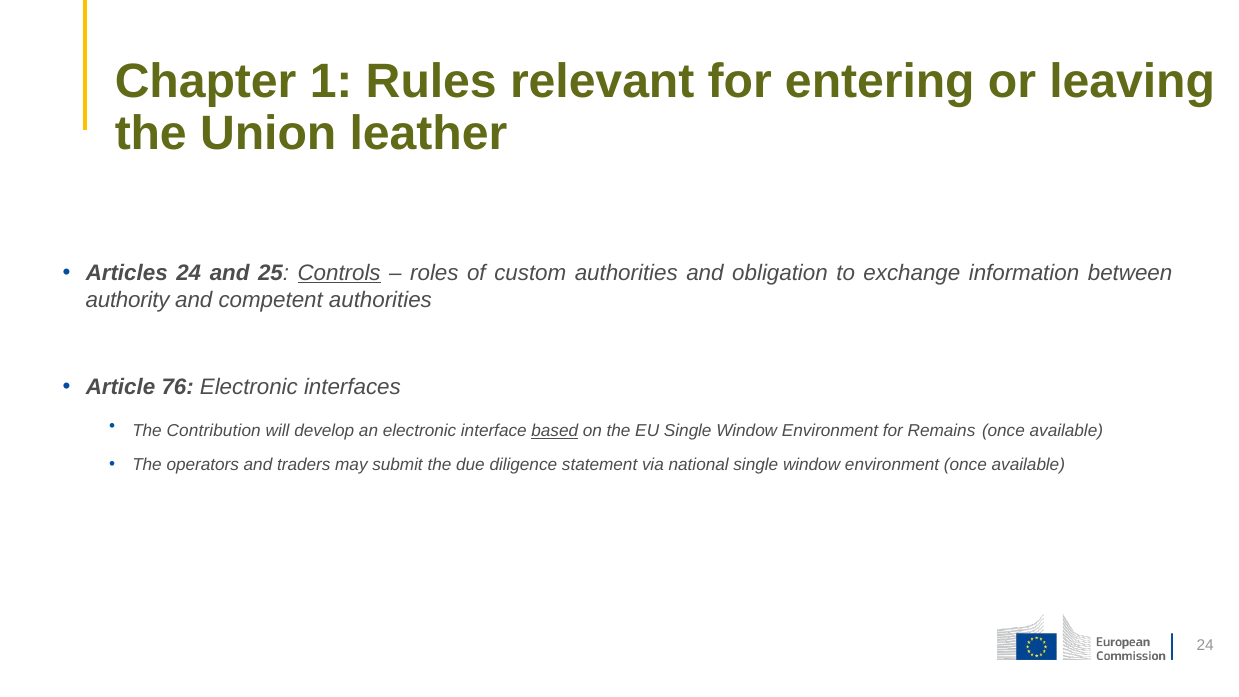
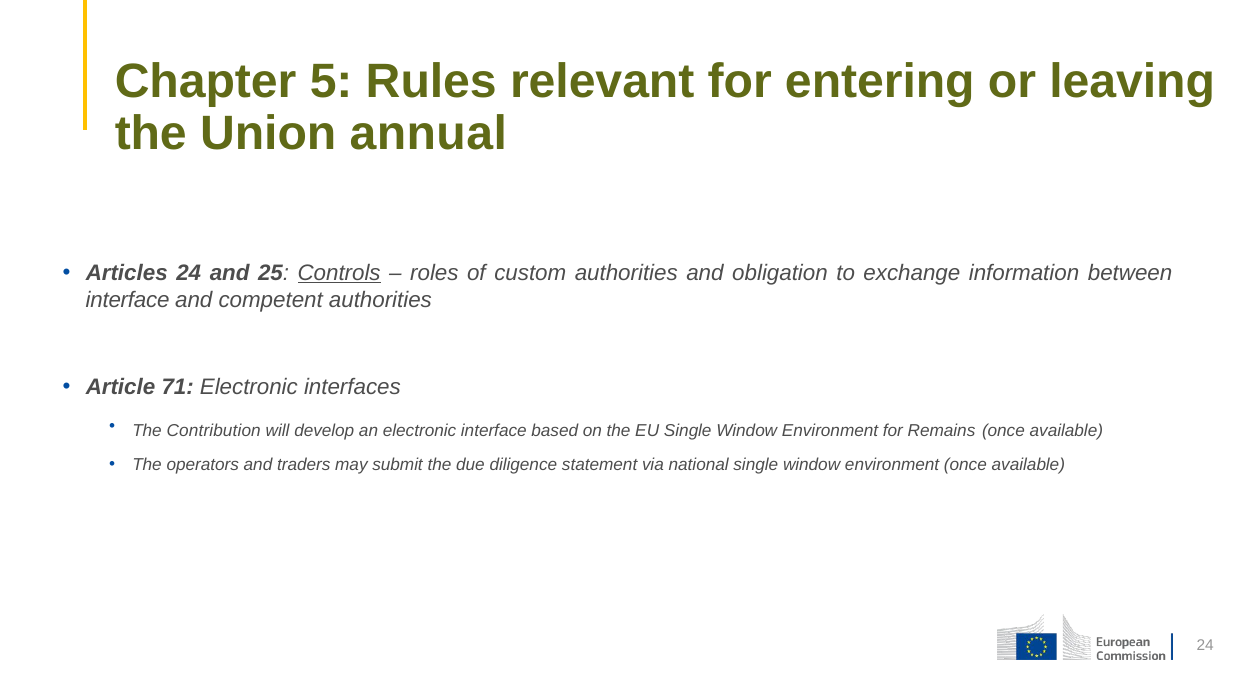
1: 1 -> 5
leather: leather -> annual
authority at (128, 300): authority -> interface
76: 76 -> 71
based underline: present -> none
